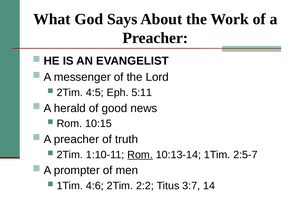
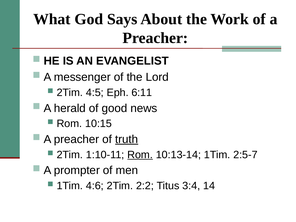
5:11: 5:11 -> 6:11
truth underline: none -> present
3:7: 3:7 -> 3:4
